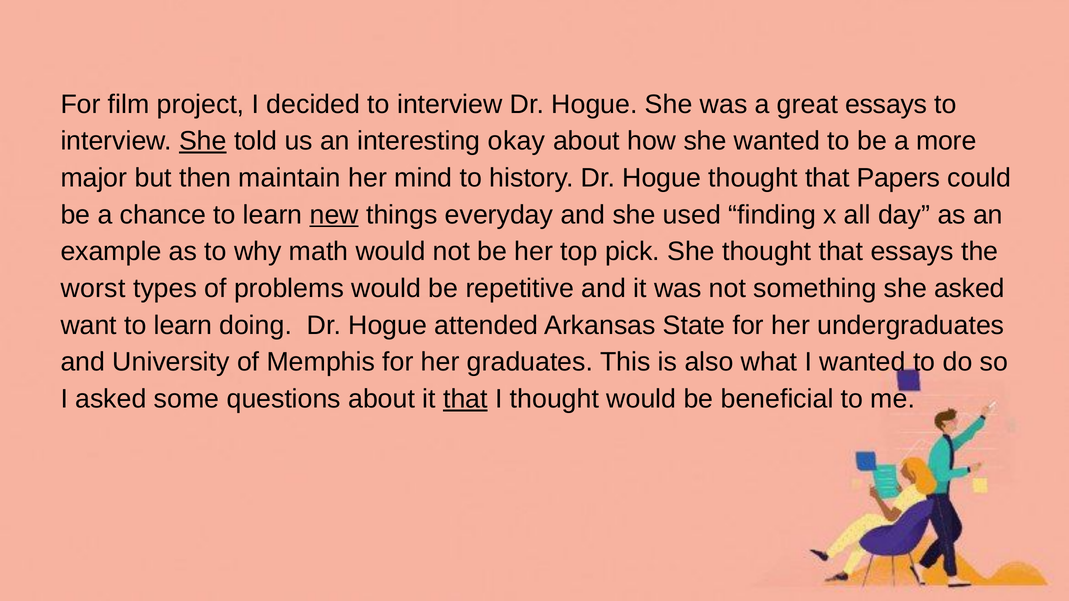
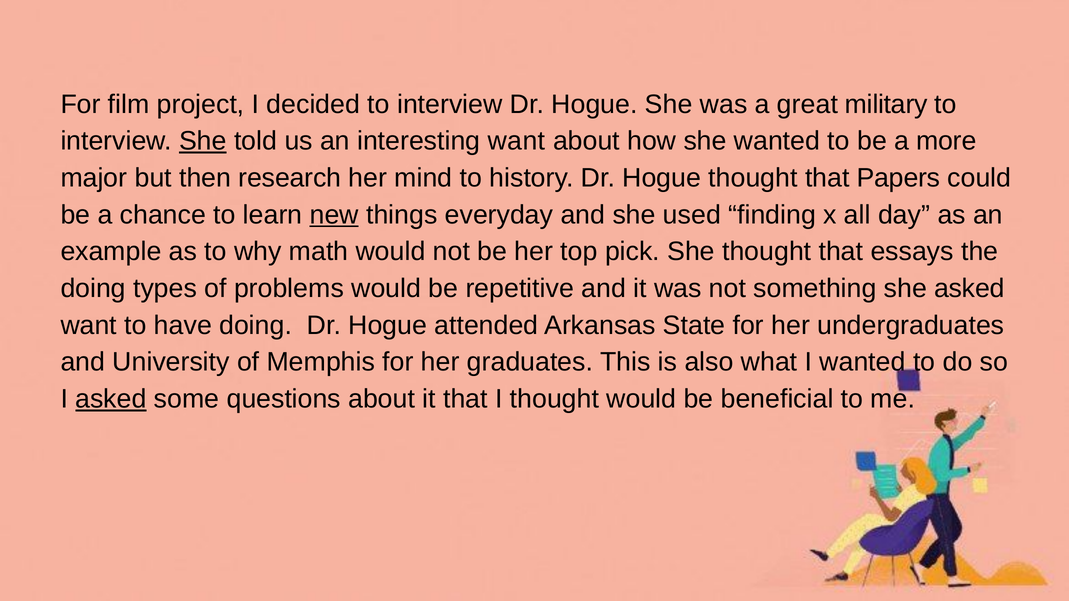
great essays: essays -> military
interesting okay: okay -> want
maintain: maintain -> research
worst at (93, 289): worst -> doing
want to learn: learn -> have
asked at (111, 399) underline: none -> present
that at (465, 399) underline: present -> none
